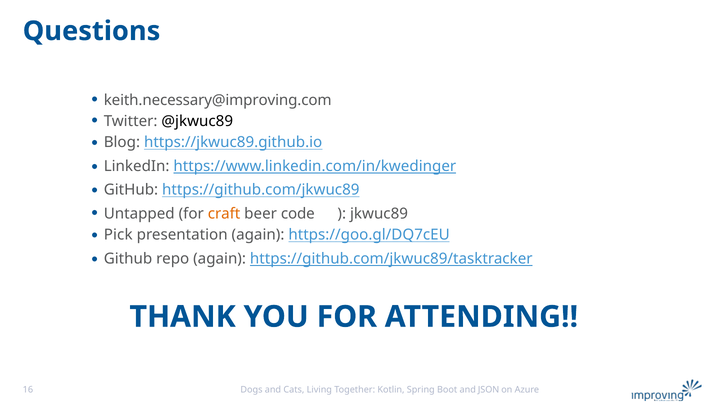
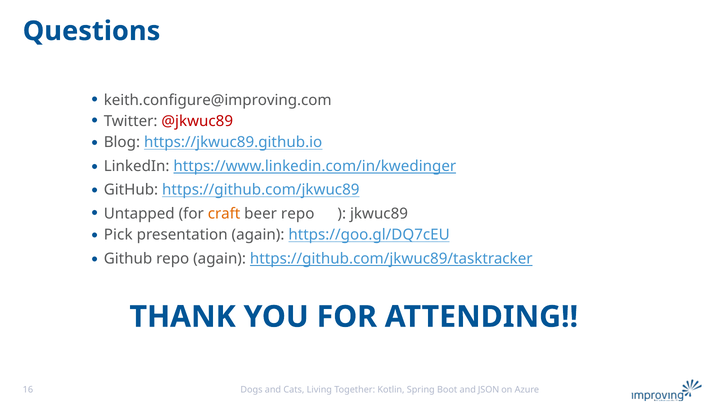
keith.necessary@improving.com: keith.necessary@improving.com -> keith.configure@improving.com
@jkwuc89 colour: black -> red
beer code: code -> repo
